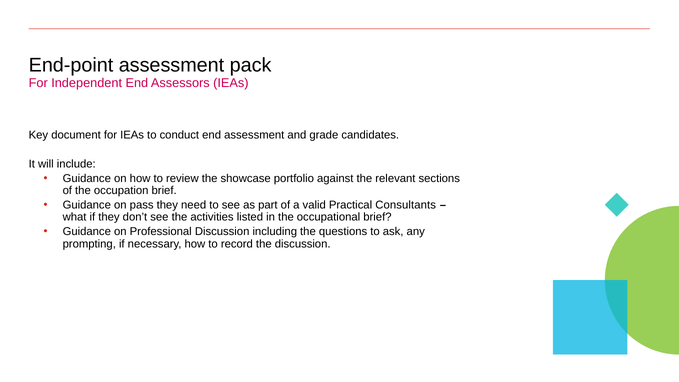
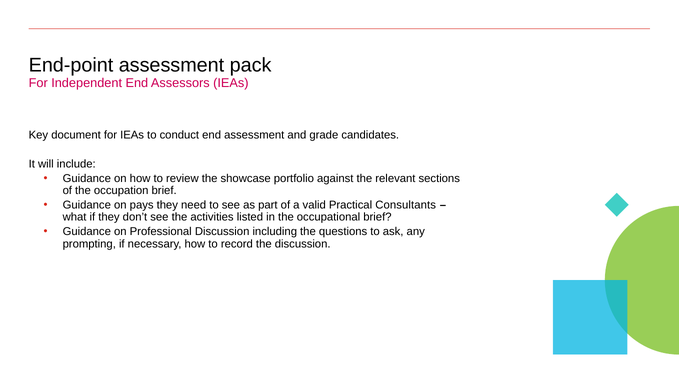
pass: pass -> pays
